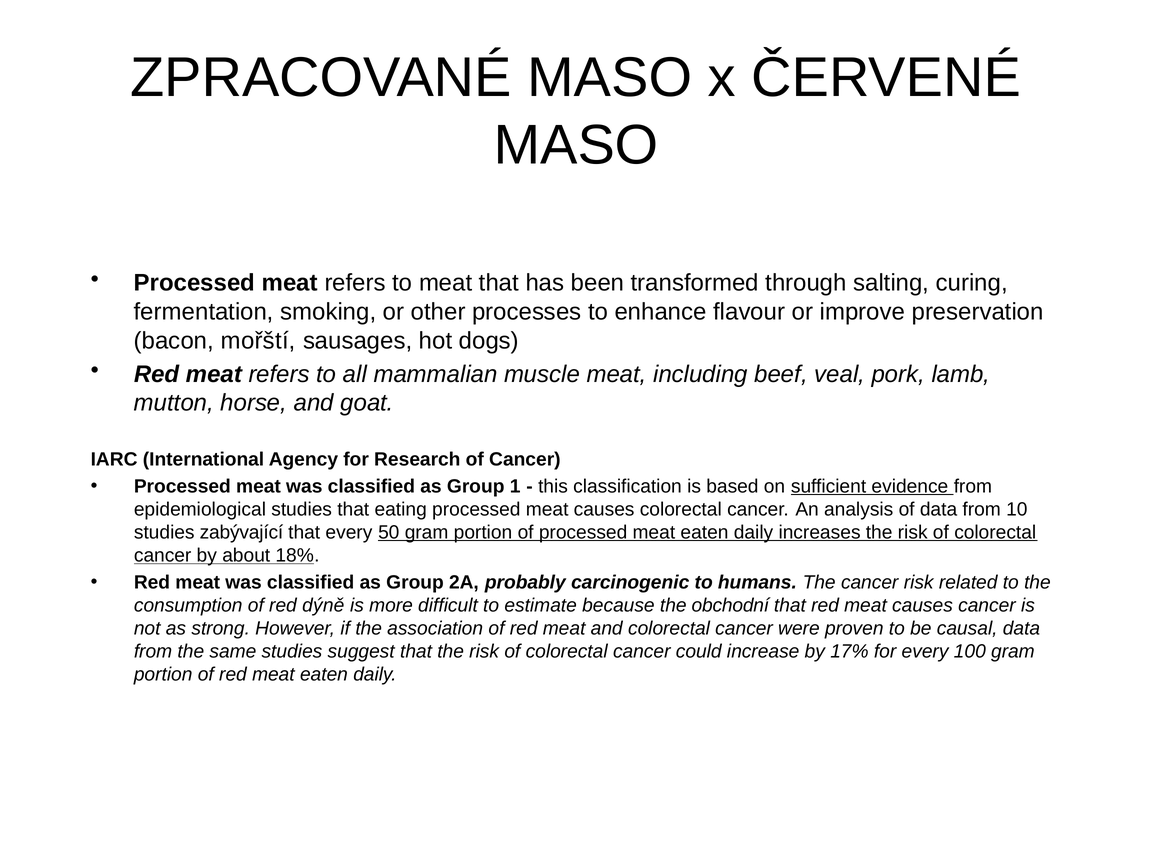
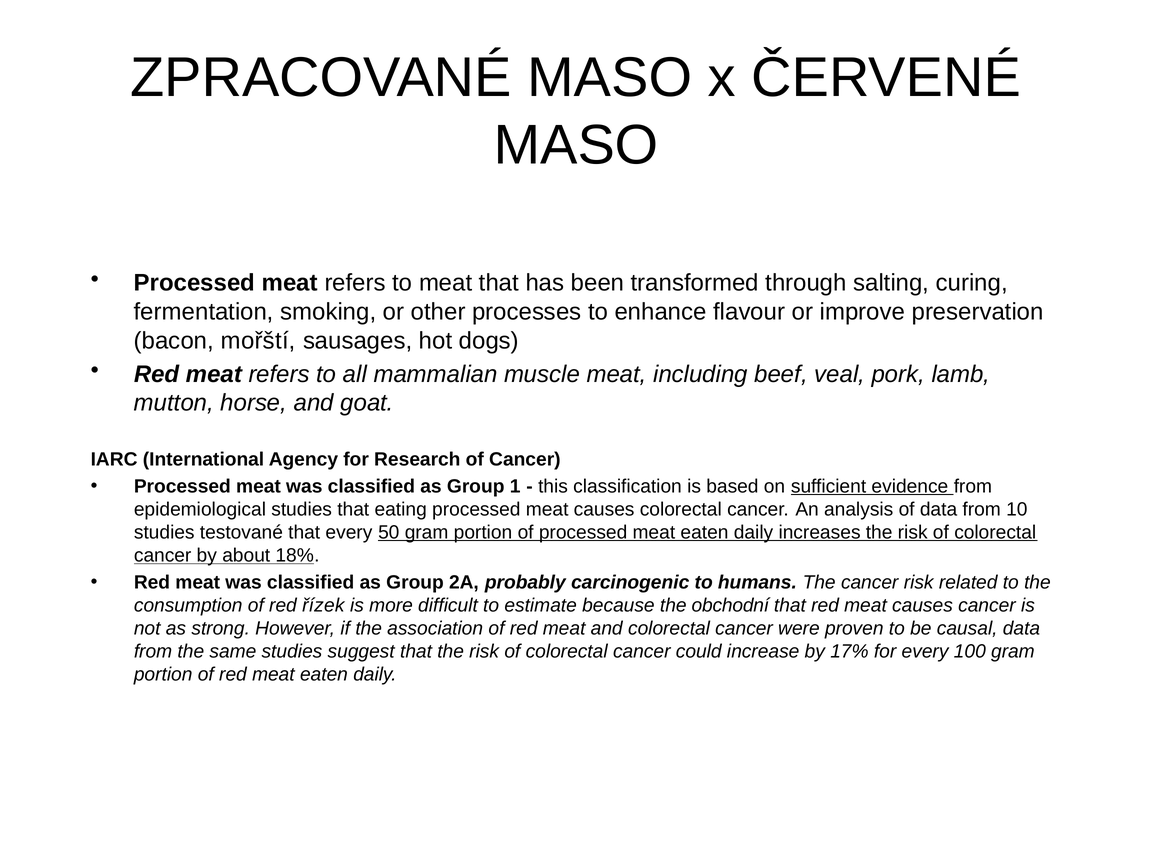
zabývající: zabývající -> testované
dýně: dýně -> řízek
